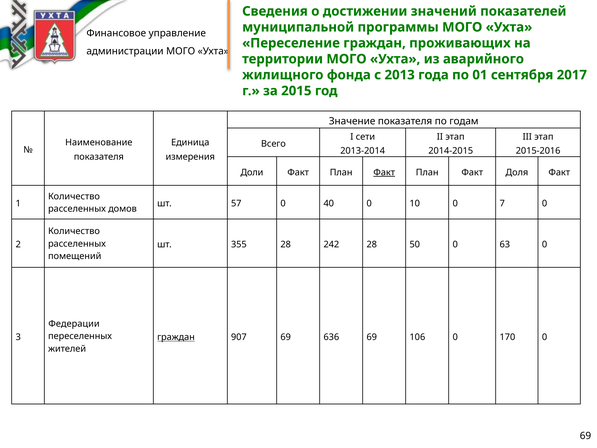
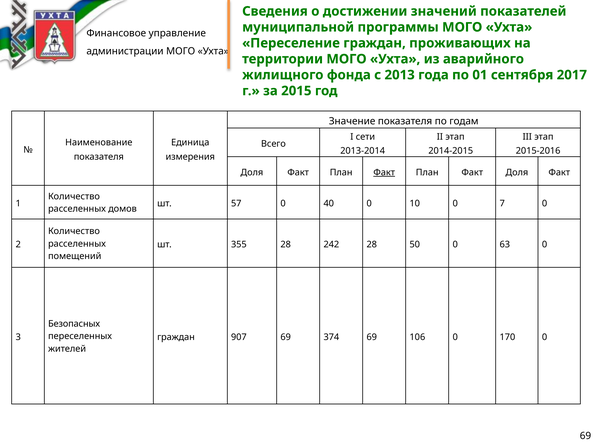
Доли at (252, 172): Доли -> Доля
Федерации: Федерации -> Безопасных
граждан at (176, 337) underline: present -> none
636: 636 -> 374
